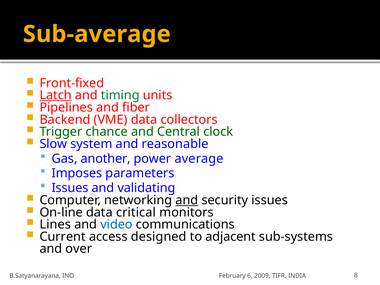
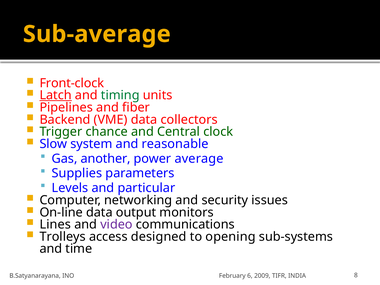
Front-fixed: Front-fixed -> Front-clock
Imposes: Imposes -> Supplies
Issues at (70, 188): Issues -> Levels
validating: validating -> particular
and at (187, 200) underline: present -> none
critical: critical -> output
video colour: blue -> purple
Current: Current -> Trolleys
adjacent: adjacent -> opening
over: over -> time
